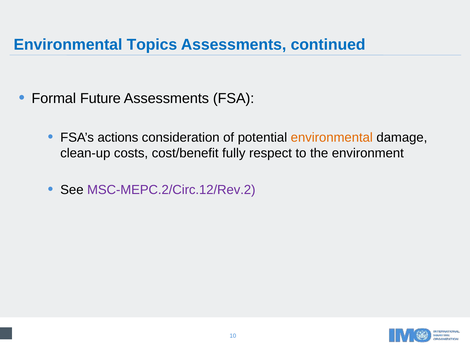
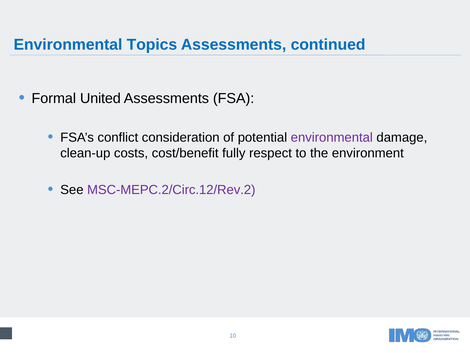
Future: Future -> United
actions: actions -> conflict
environmental at (332, 137) colour: orange -> purple
